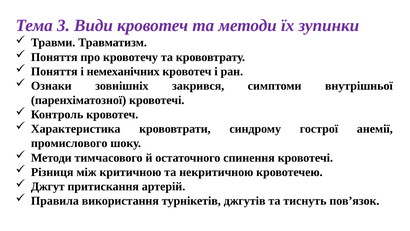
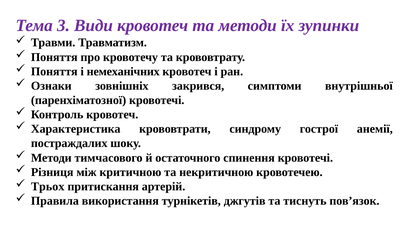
промислового: промислового -> постраждалих
Джгут: Джгут -> Трьох
